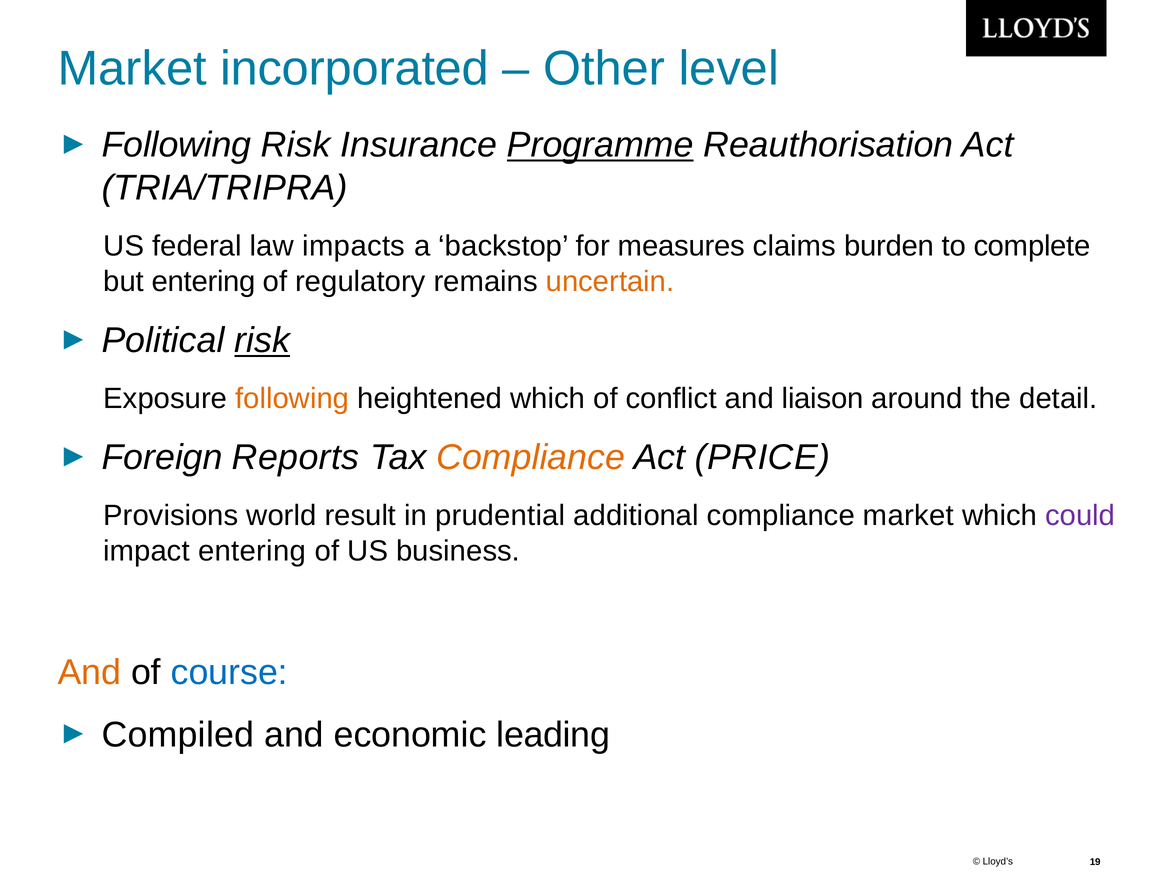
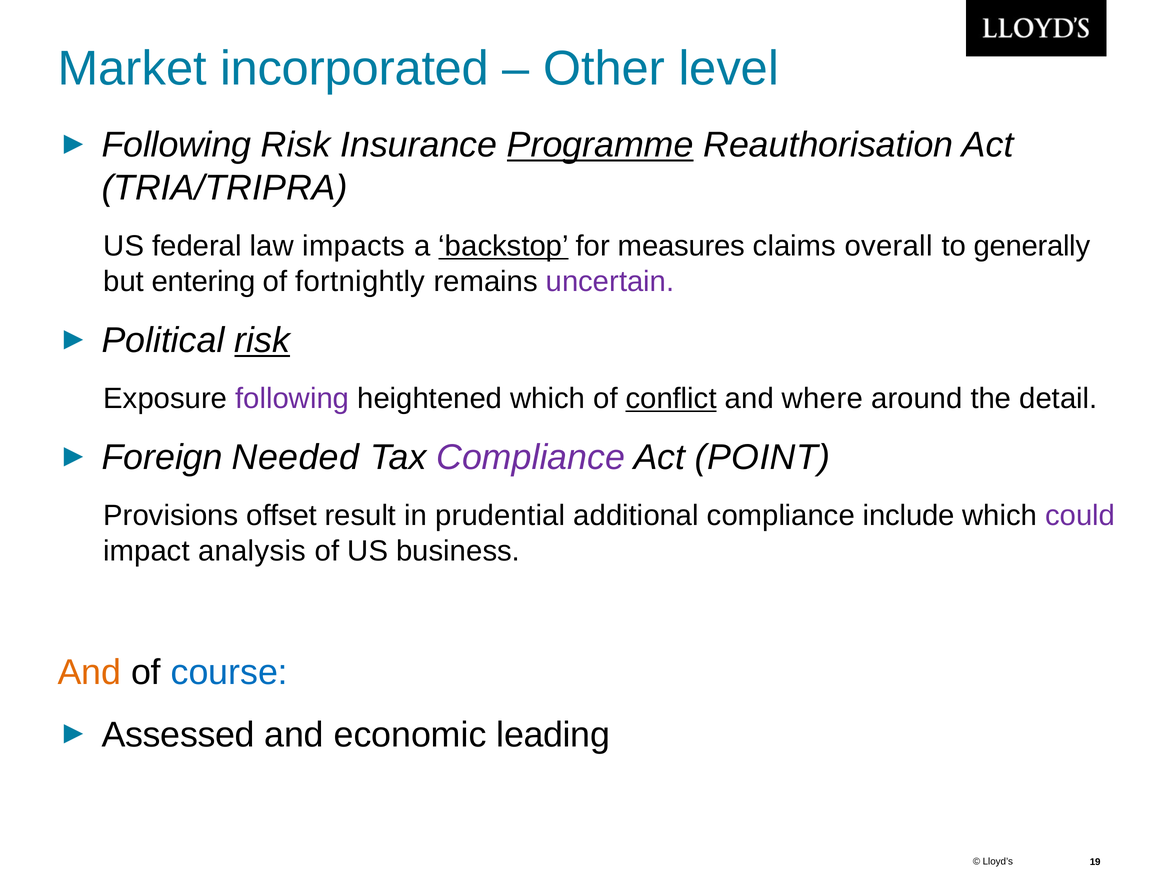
backstop underline: none -> present
burden: burden -> overall
complete: complete -> generally
regulatory: regulatory -> fortnightly
uncertain colour: orange -> purple
following at (292, 399) colour: orange -> purple
conflict underline: none -> present
liaison: liaison -> where
Reports: Reports -> Needed
Compliance at (531, 458) colour: orange -> purple
PRICE: PRICE -> POINT
world: world -> offset
compliance market: market -> include
impact entering: entering -> analysis
Compiled: Compiled -> Assessed
